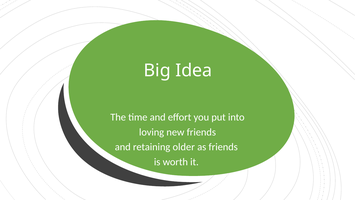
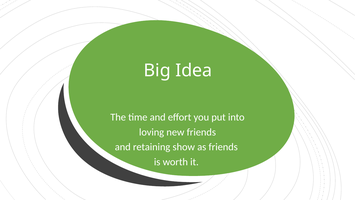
older: older -> show
